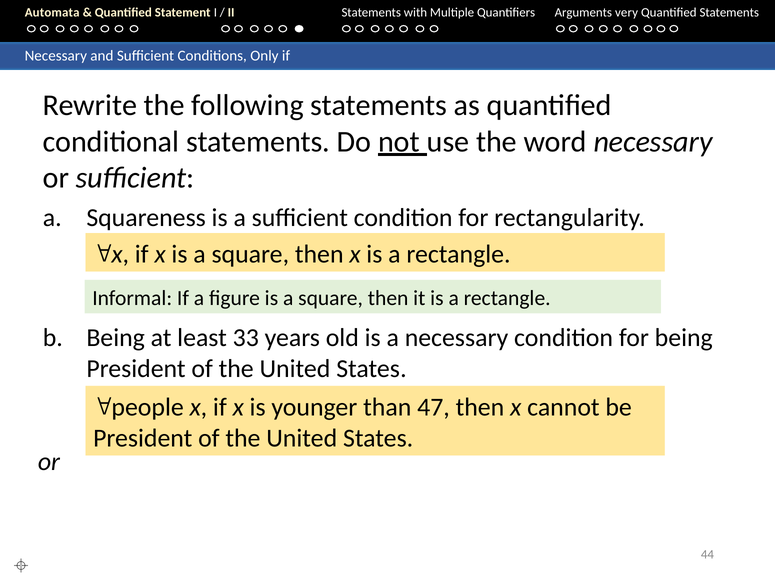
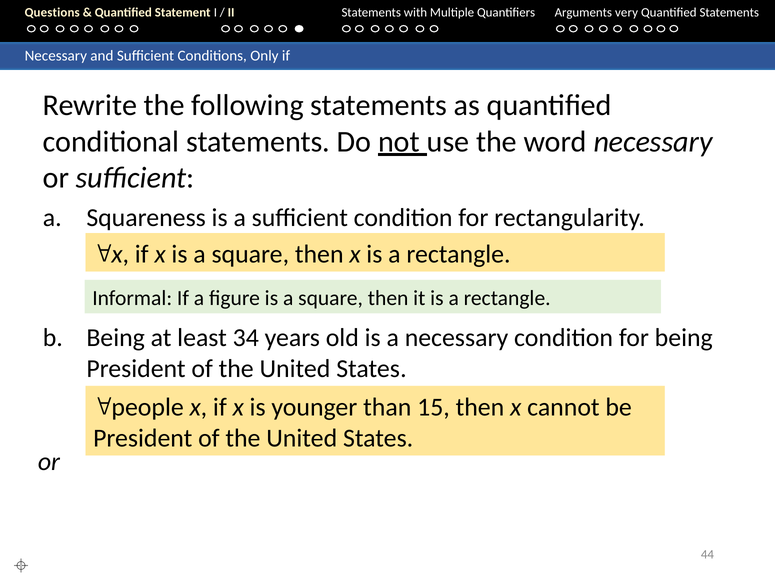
Automata: Automata -> Questions
33: 33 -> 34
47: 47 -> 15
